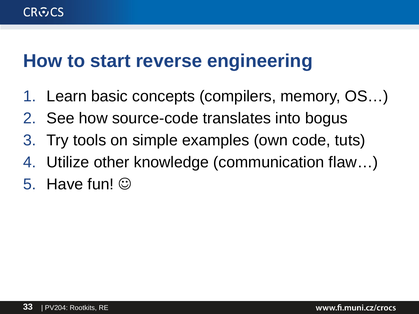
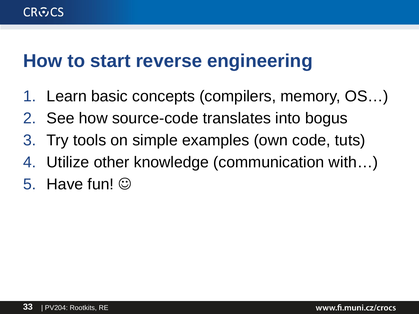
flaw…: flaw… -> with…
